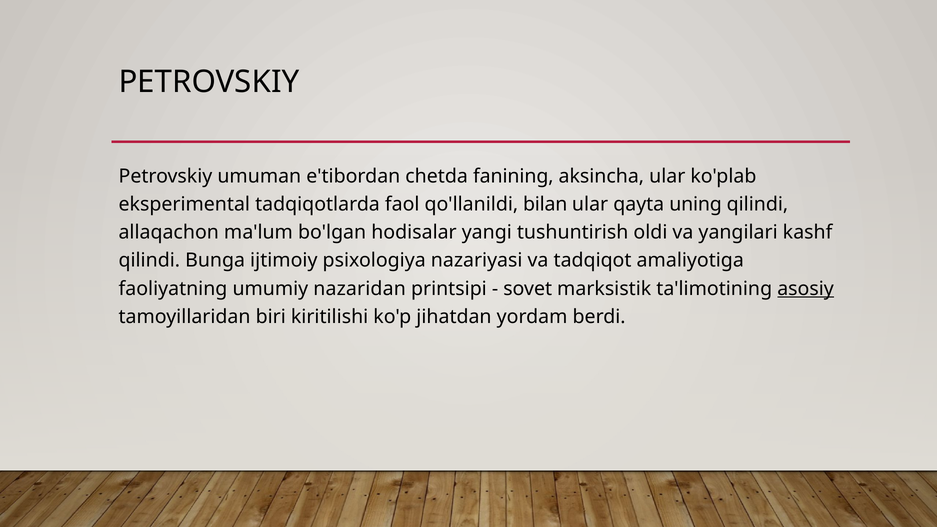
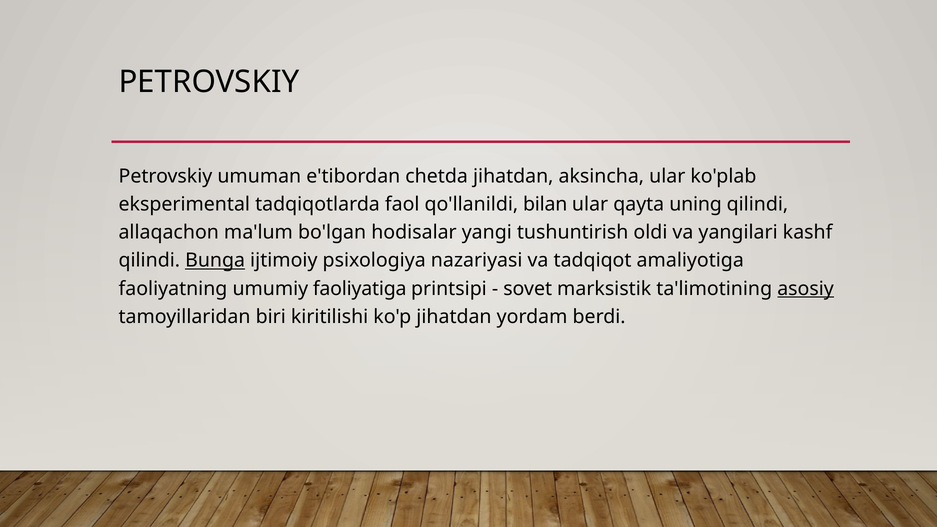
chetda fanining: fanining -> jihatdan
Bunga underline: none -> present
nazaridan: nazaridan -> faoliyatiga
